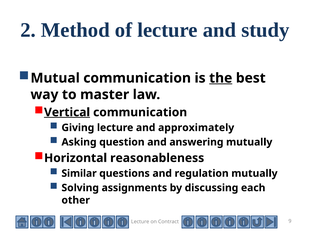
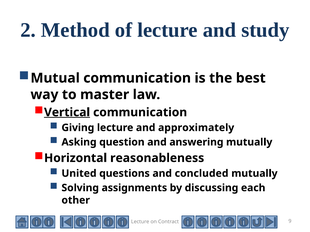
the underline: present -> none
Similar: Similar -> United
regulation: regulation -> concluded
